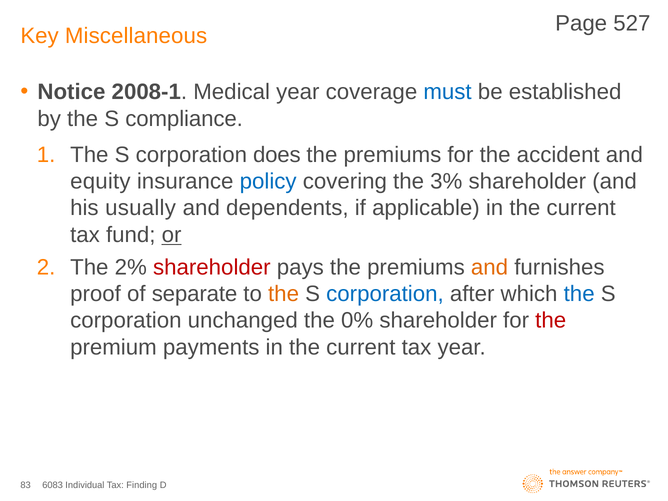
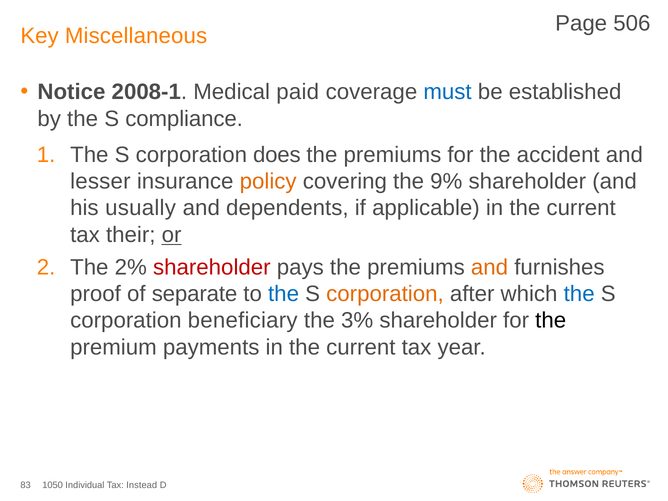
527: 527 -> 506
Medical year: year -> paid
equity: equity -> lesser
policy colour: blue -> orange
3%: 3% -> 9%
fund: fund -> their
the at (284, 294) colour: orange -> blue
corporation at (385, 294) colour: blue -> orange
unchanged: unchanged -> beneficiary
0%: 0% -> 3%
the at (551, 321) colour: red -> black
6083: 6083 -> 1050
Finding: Finding -> Instead
